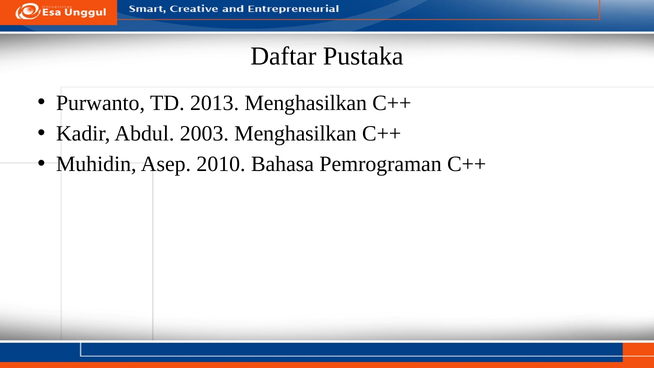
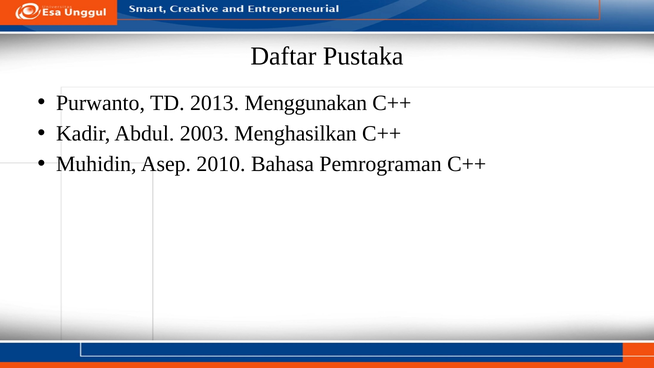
2013 Menghasilkan: Menghasilkan -> Menggunakan
